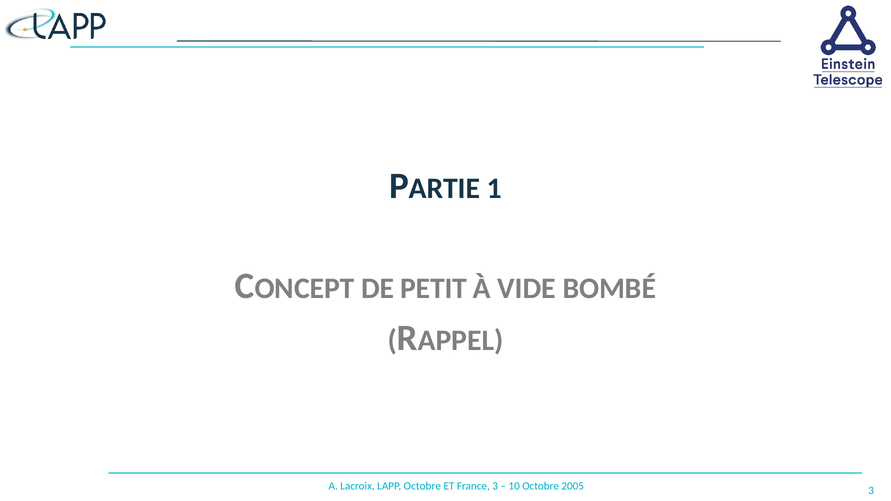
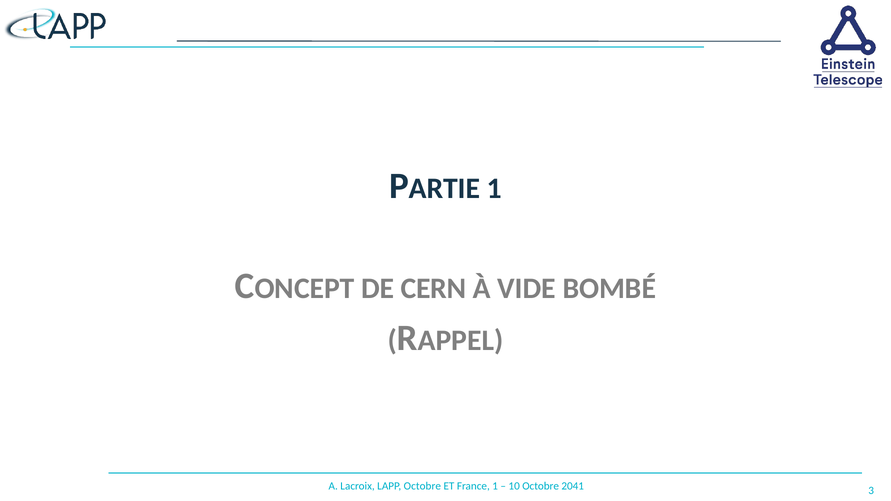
PETIT: PETIT -> CERN
France 3: 3 -> 1
2005: 2005 -> 2041
